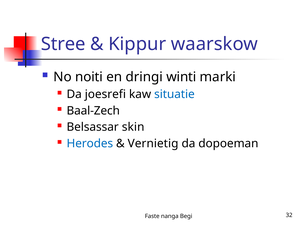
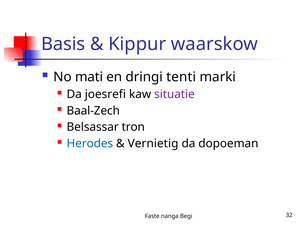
Stree: Stree -> Basis
noiti: noiti -> mati
winti: winti -> tenti
situatie colour: blue -> purple
skin: skin -> tron
